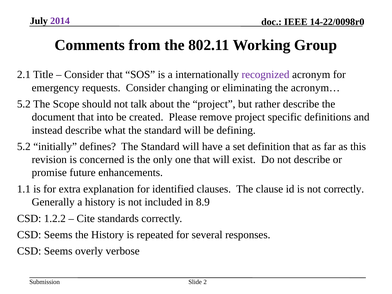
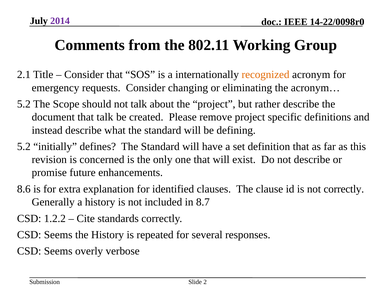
recognized colour: purple -> orange
that into: into -> talk
1.1: 1.1 -> 8.6
8.9: 8.9 -> 8.7
